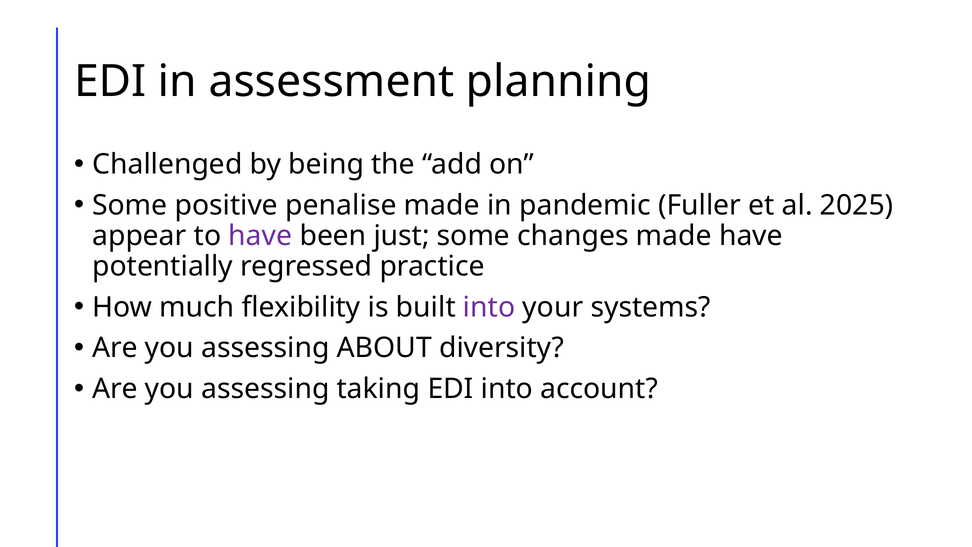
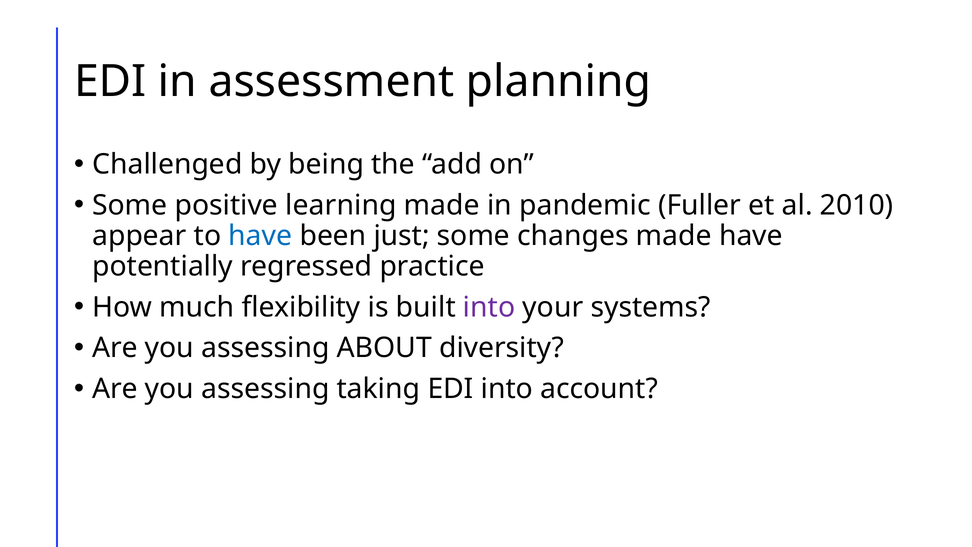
penalise: penalise -> learning
2025: 2025 -> 2010
have at (260, 236) colour: purple -> blue
